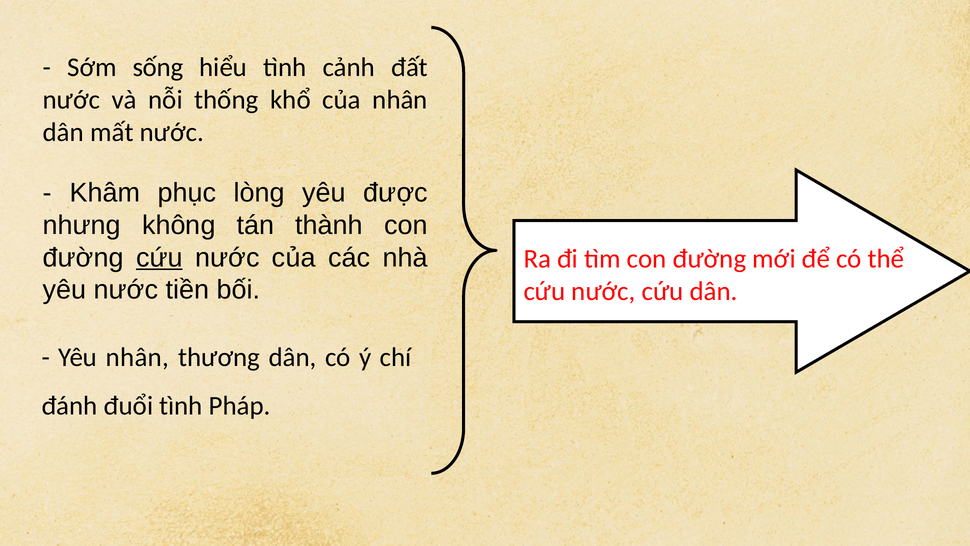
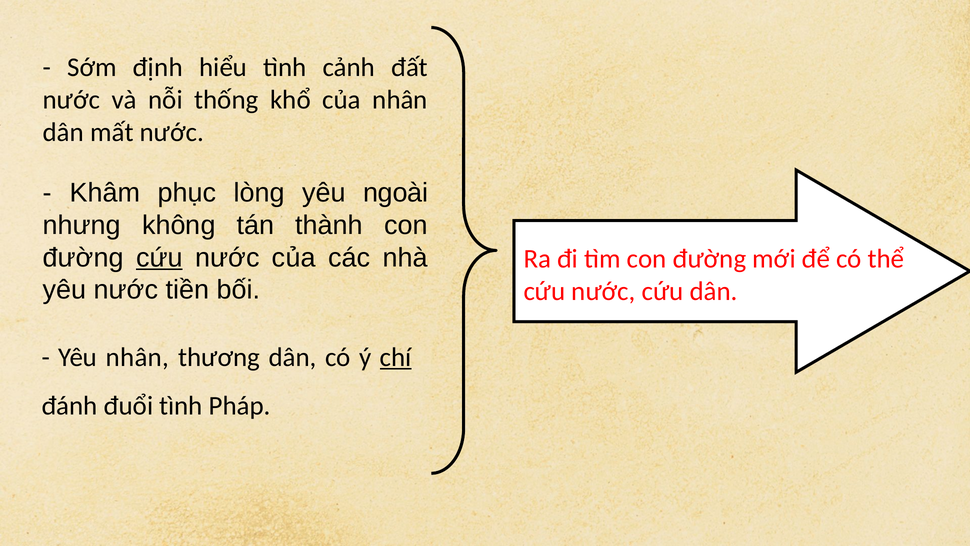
sống: sống -> định
được: được -> ngoài
chí underline: none -> present
